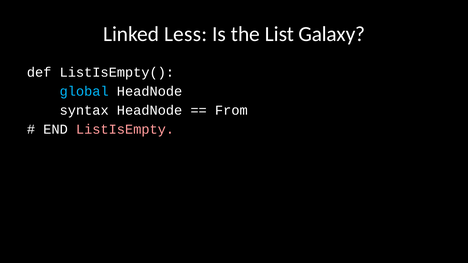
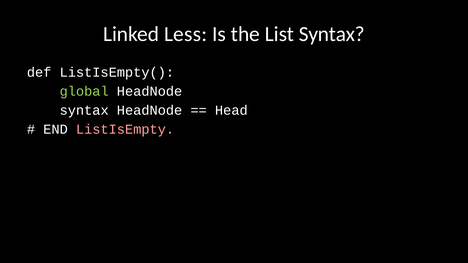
List Galaxy: Galaxy -> Syntax
global colour: light blue -> light green
From: From -> Head
